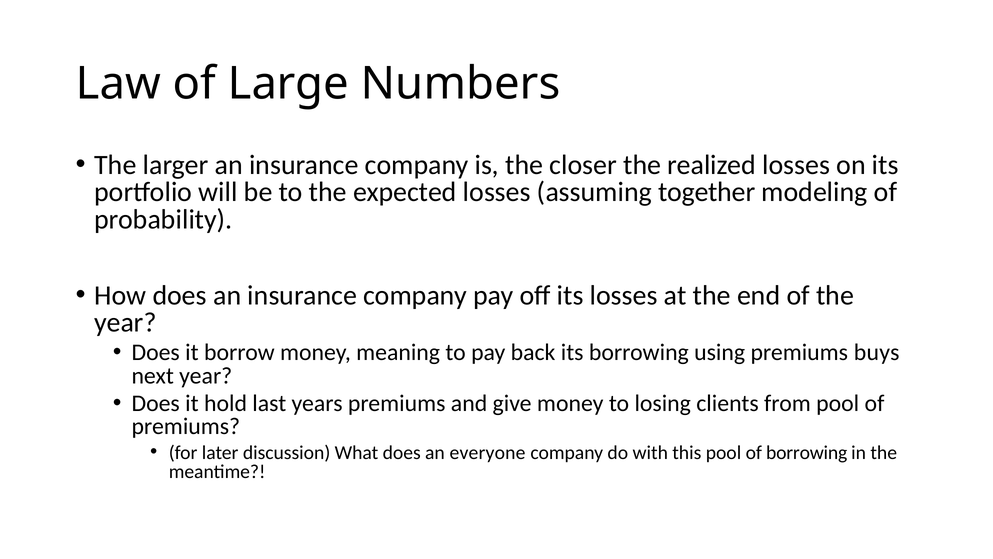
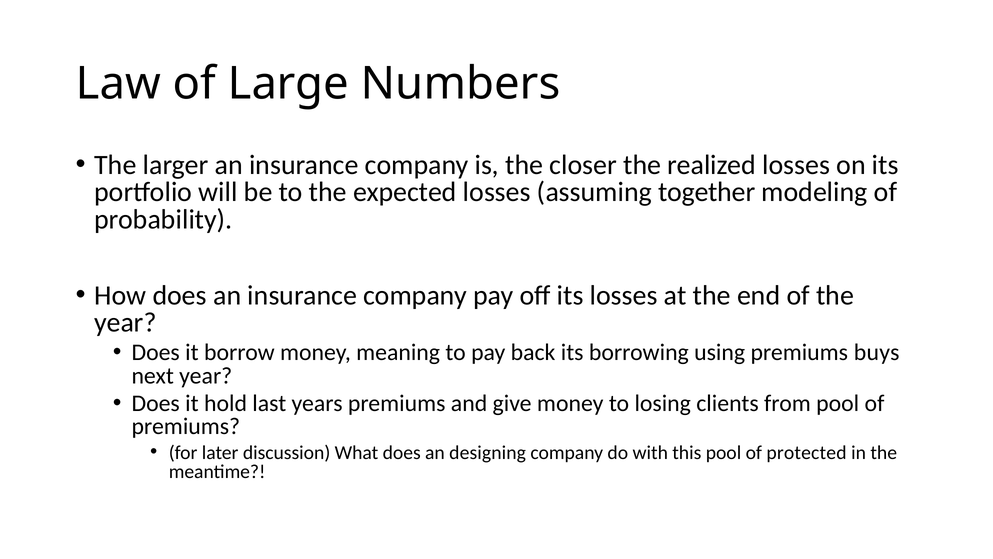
everyone: everyone -> designing
of borrowing: borrowing -> protected
